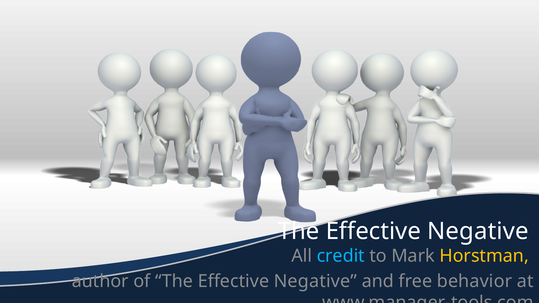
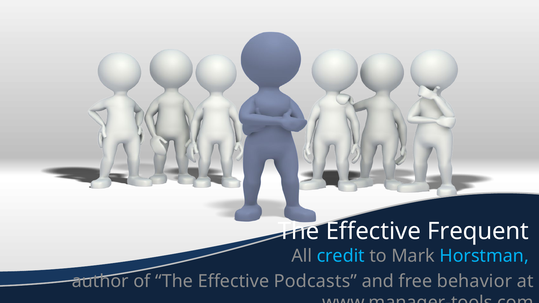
Negative at (478, 231): Negative -> Frequent
Horstman colour: yellow -> light blue
of The Effective Negative: Negative -> Podcasts
